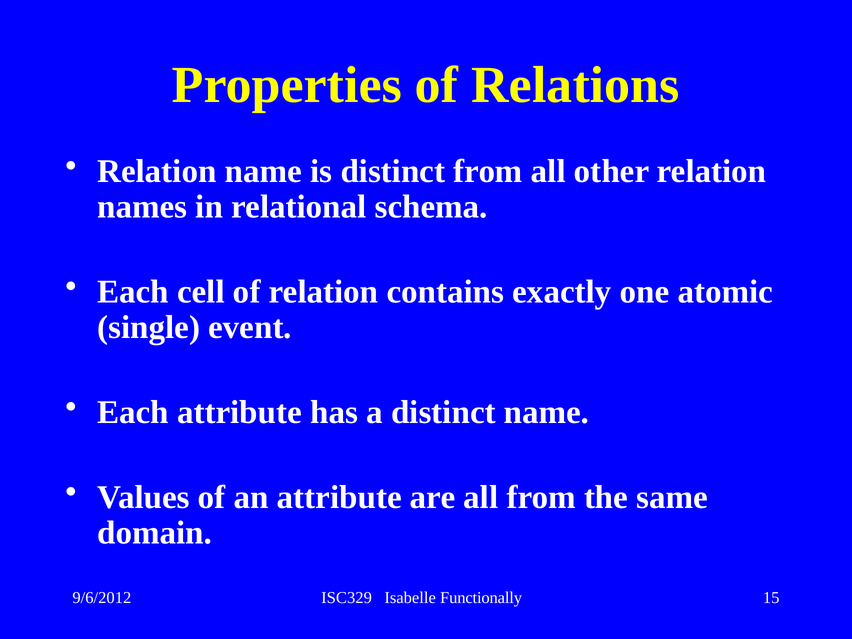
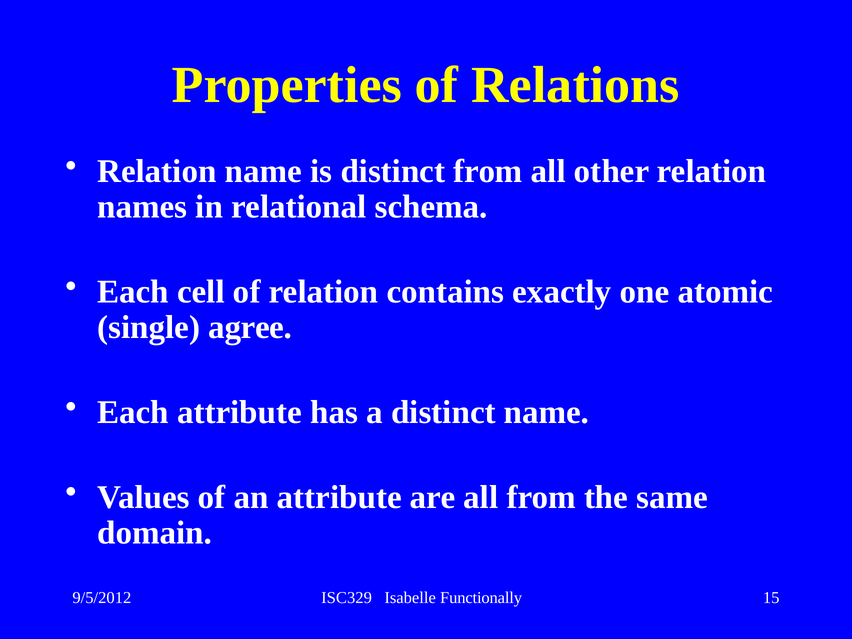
event: event -> agree
9/6/2012: 9/6/2012 -> 9/5/2012
